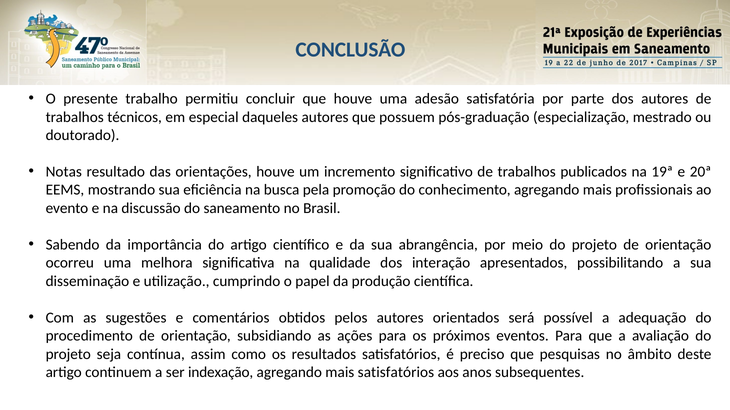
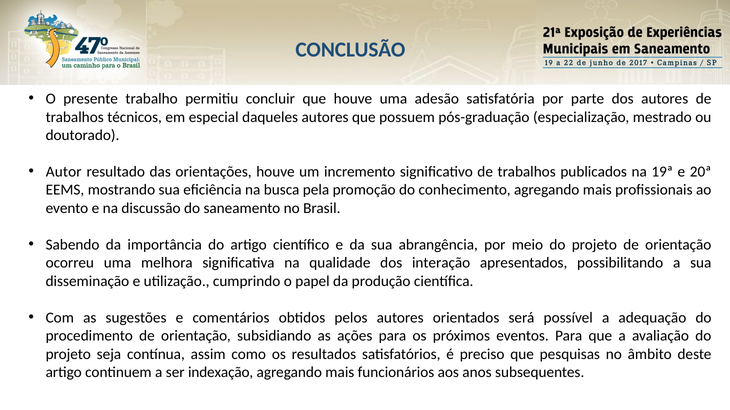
Notas: Notas -> Autor
mais satisfatórios: satisfatórios -> funcionários
